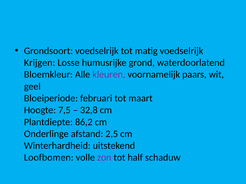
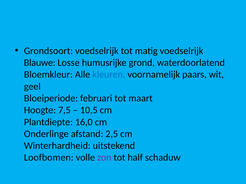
Krijgen: Krijgen -> Blauwe
kleuren colour: purple -> blue
32,8: 32,8 -> 10,5
86,2: 86,2 -> 16,0
